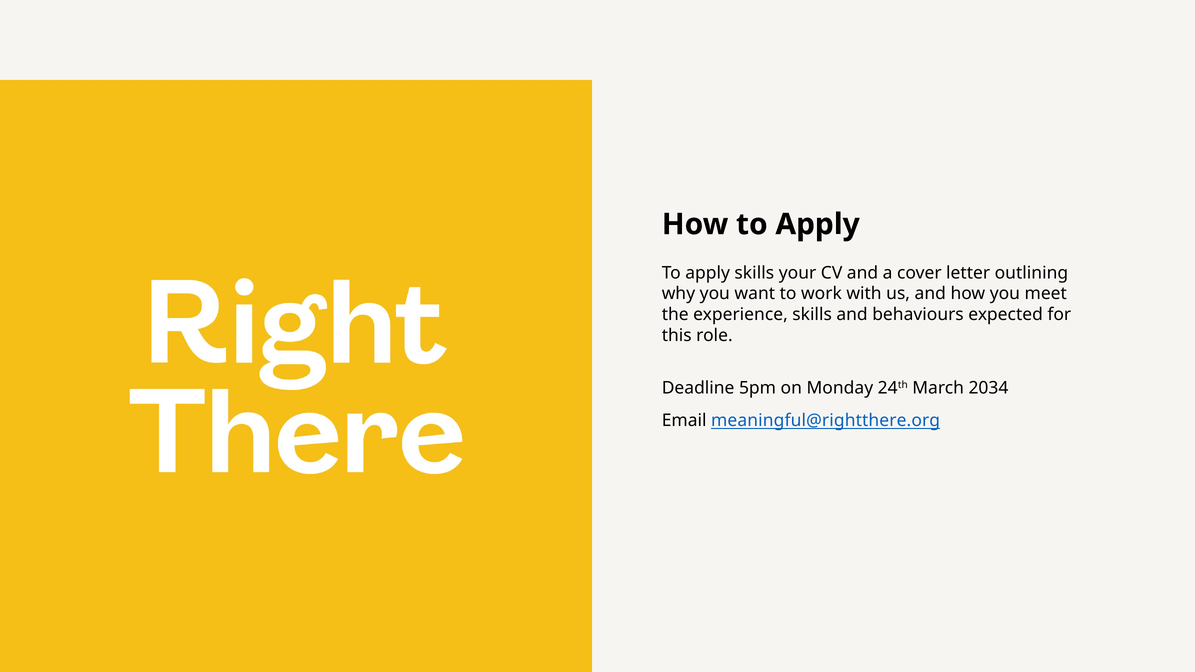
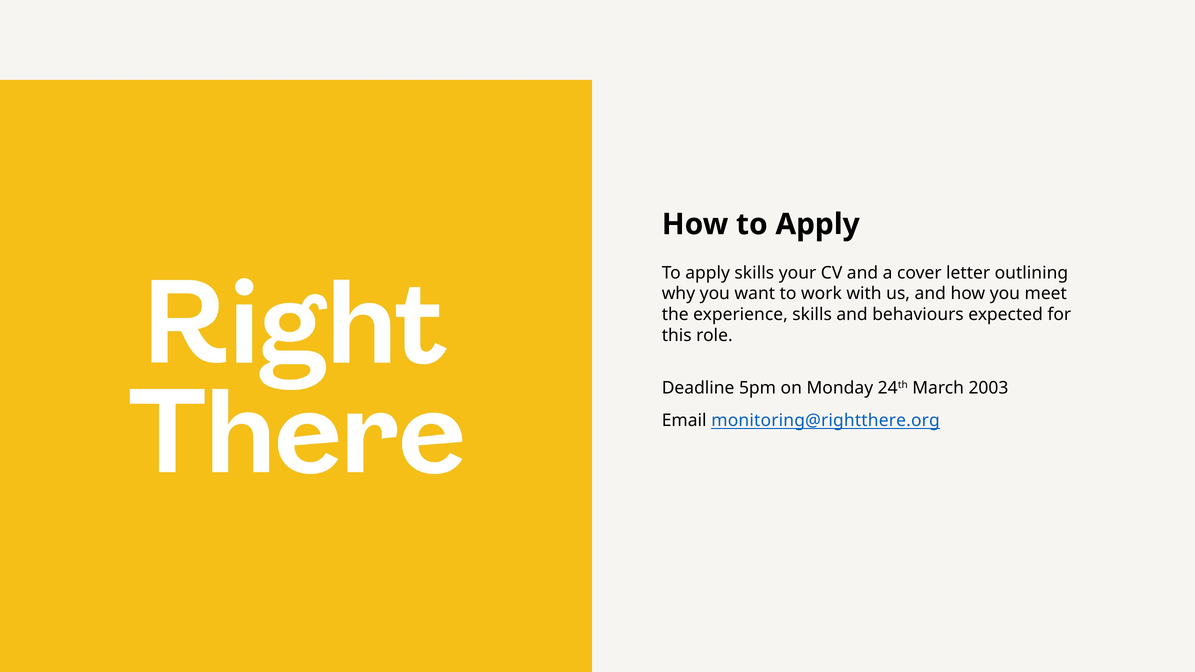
2034: 2034 -> 2003
meaningful@rightthere.org: meaningful@rightthere.org -> monitoring@rightthere.org
